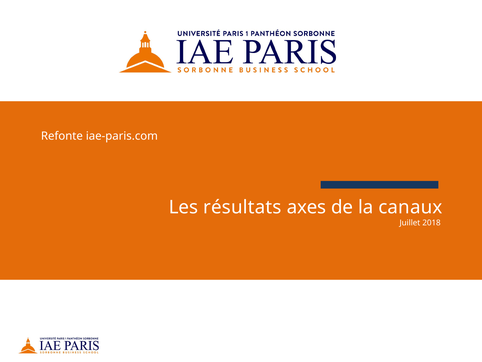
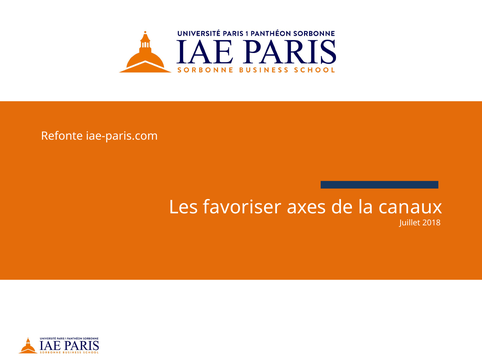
résultats: résultats -> favoriser
